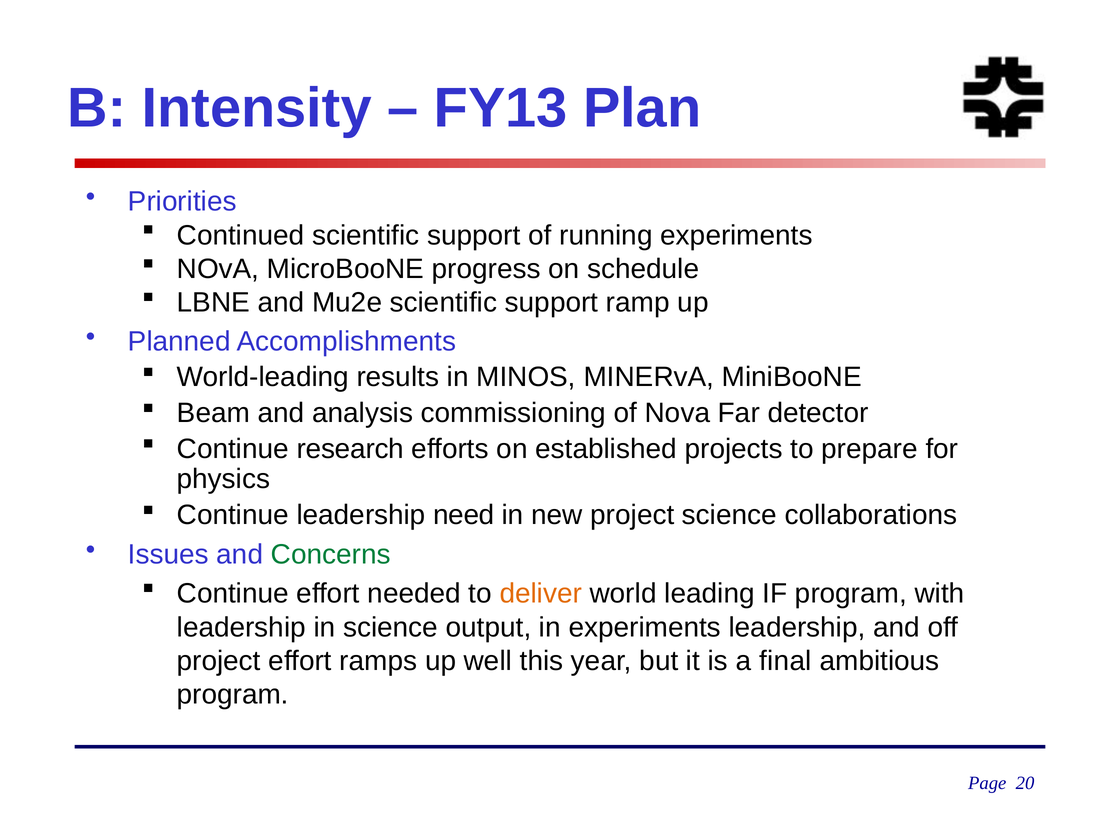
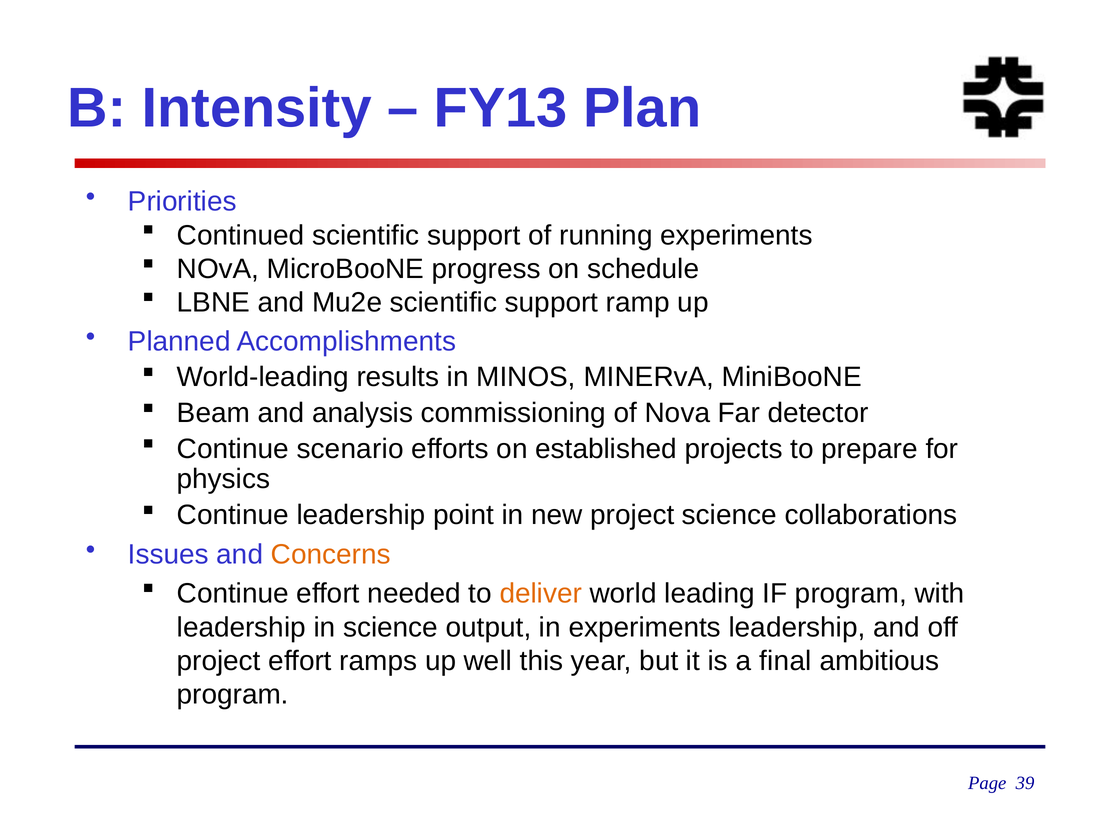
research: research -> scenario
need: need -> point
Concerns colour: green -> orange
20: 20 -> 39
